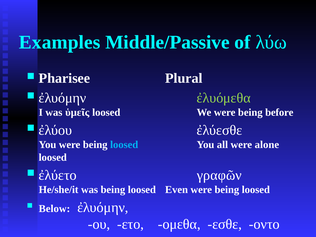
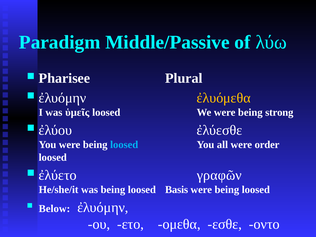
Examples: Examples -> Paradigm
ἐλυόμεθα colour: light green -> yellow
before: before -> strong
alone: alone -> order
Even: Even -> Basis
